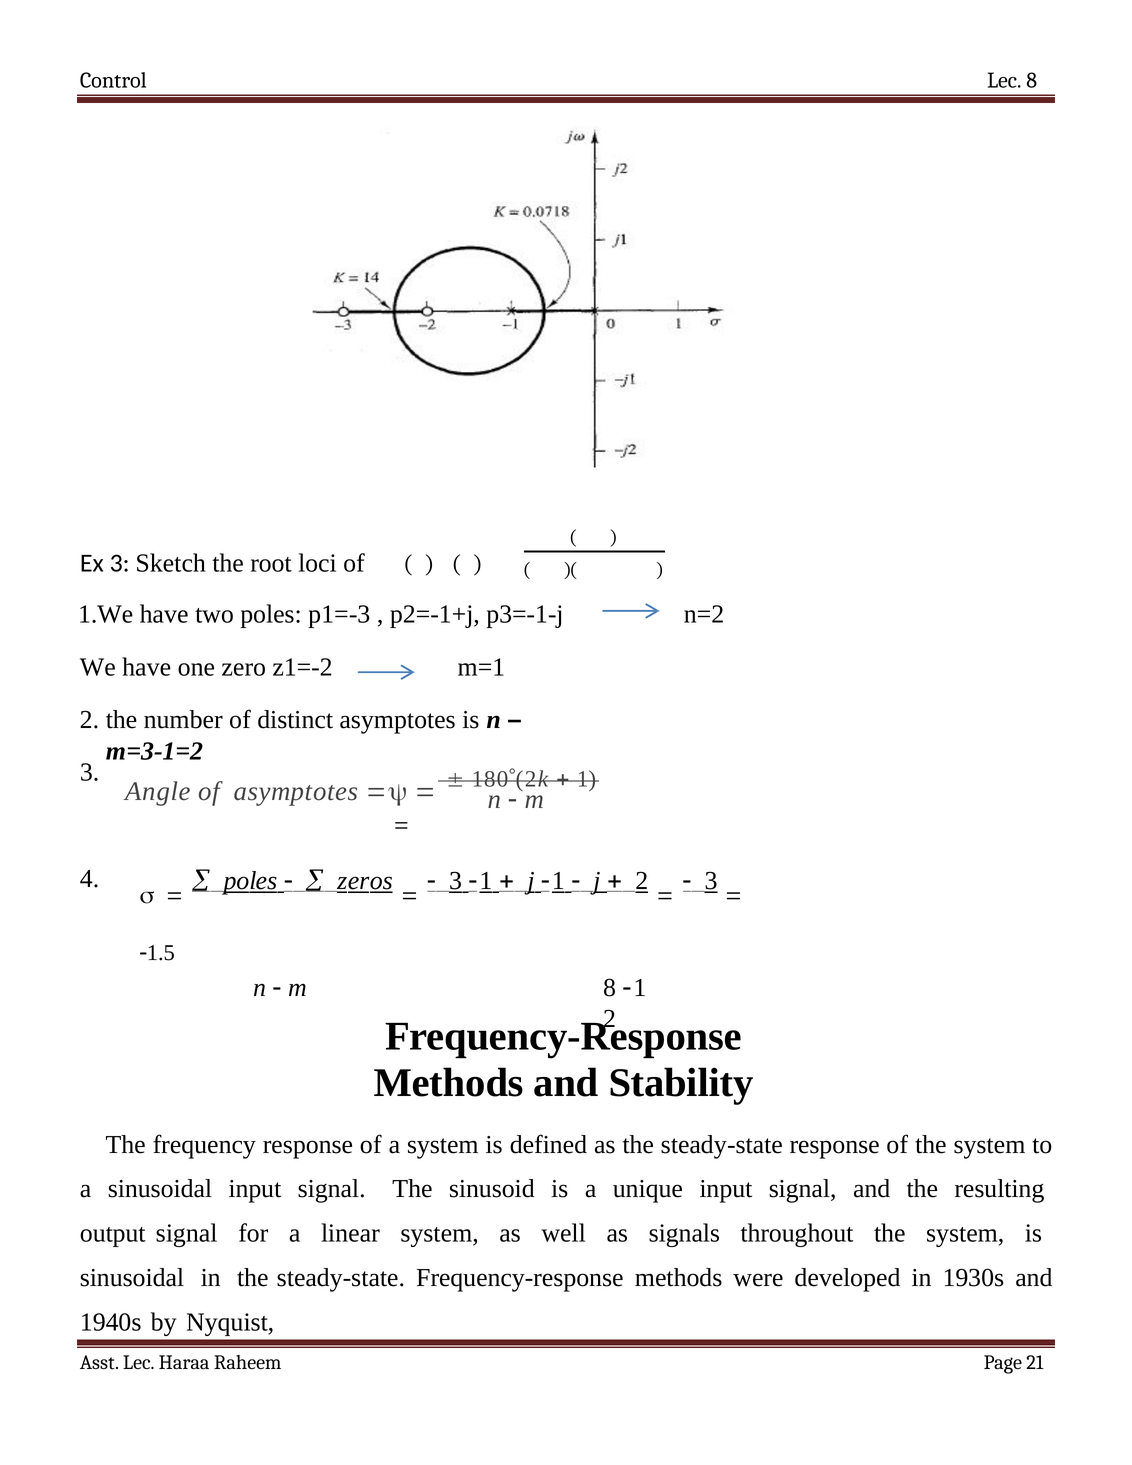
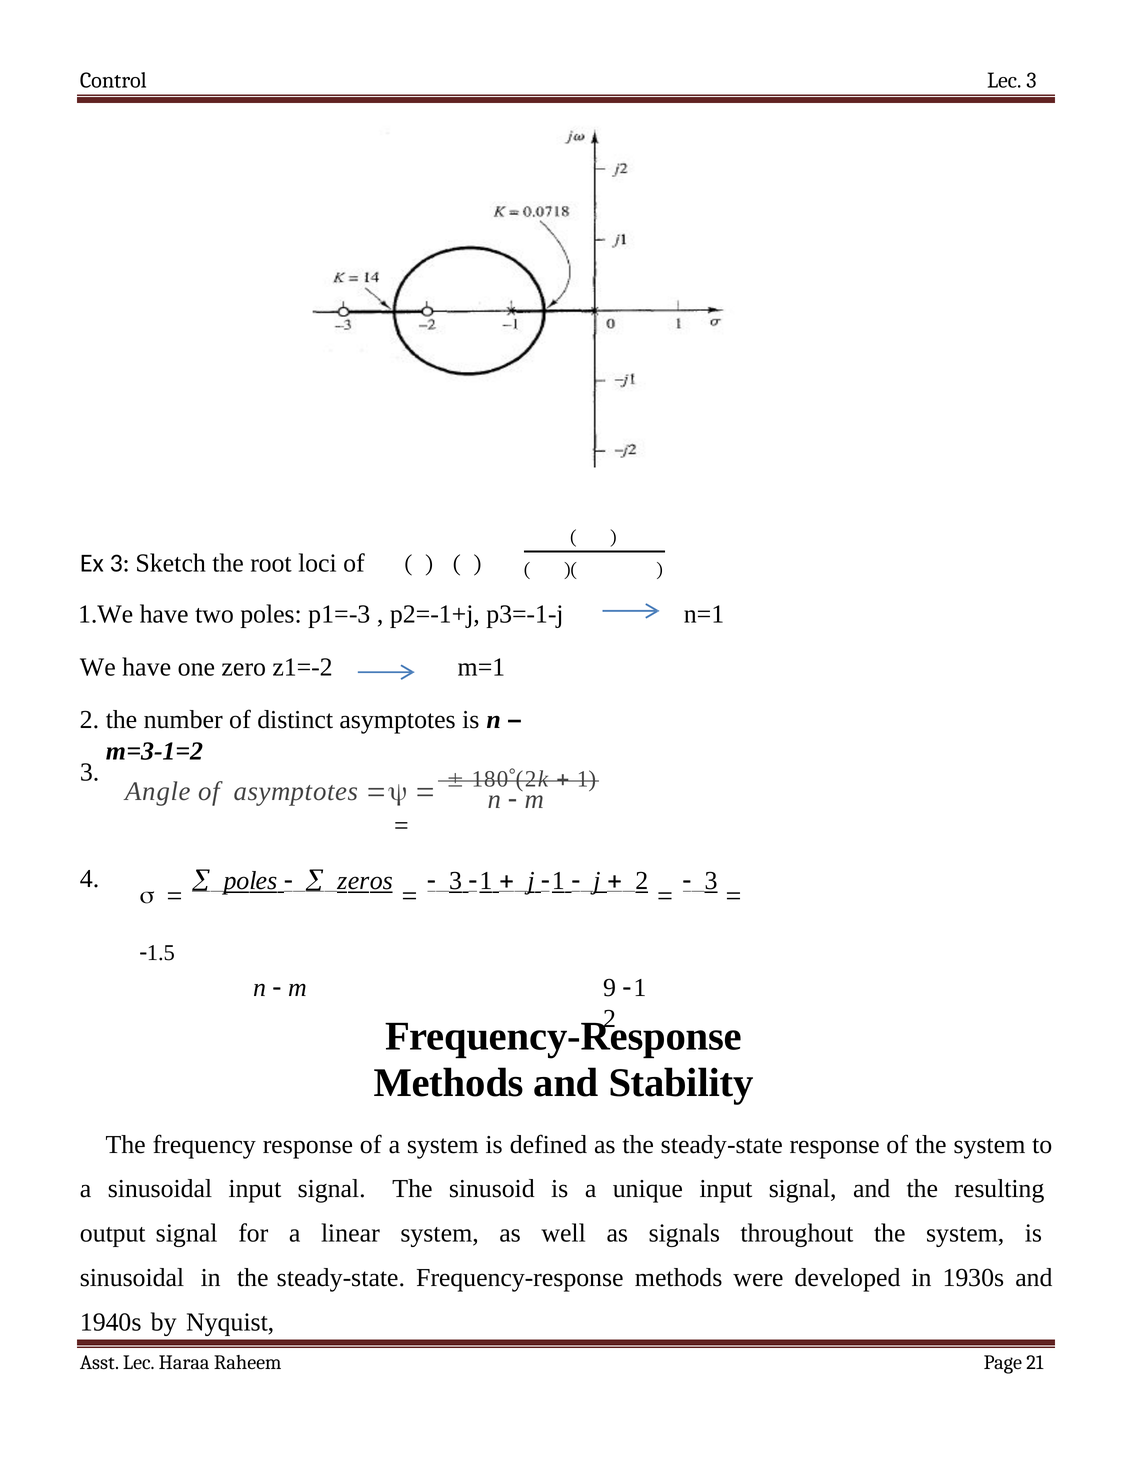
Lec 8: 8 -> 3
n=2: n=2 -> n=1
m 8: 8 -> 9
